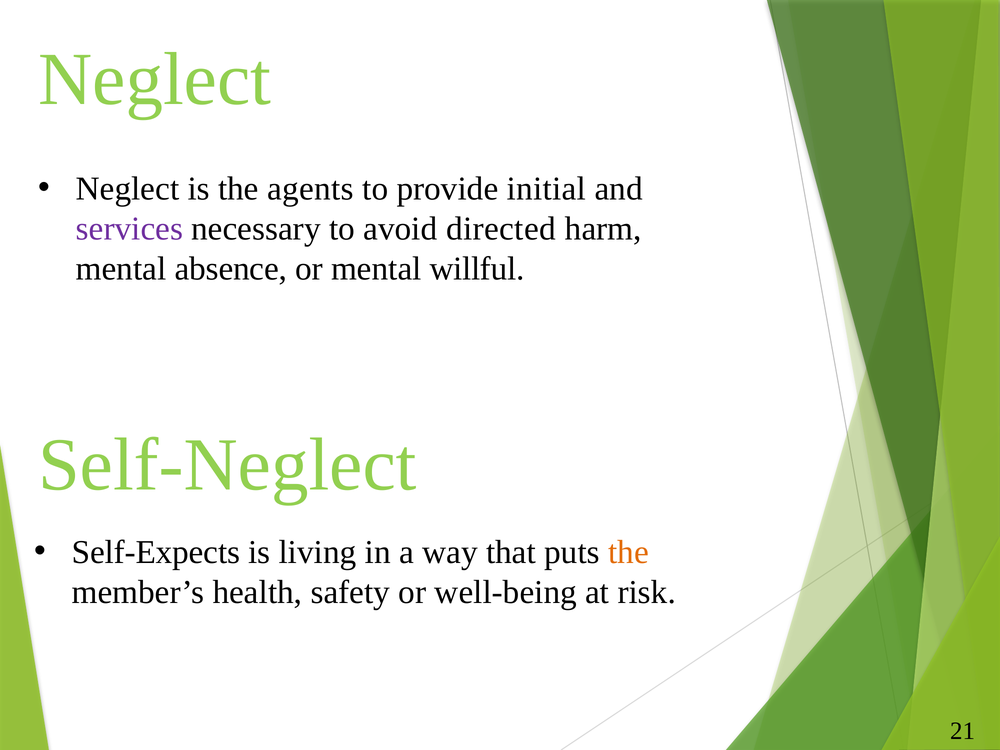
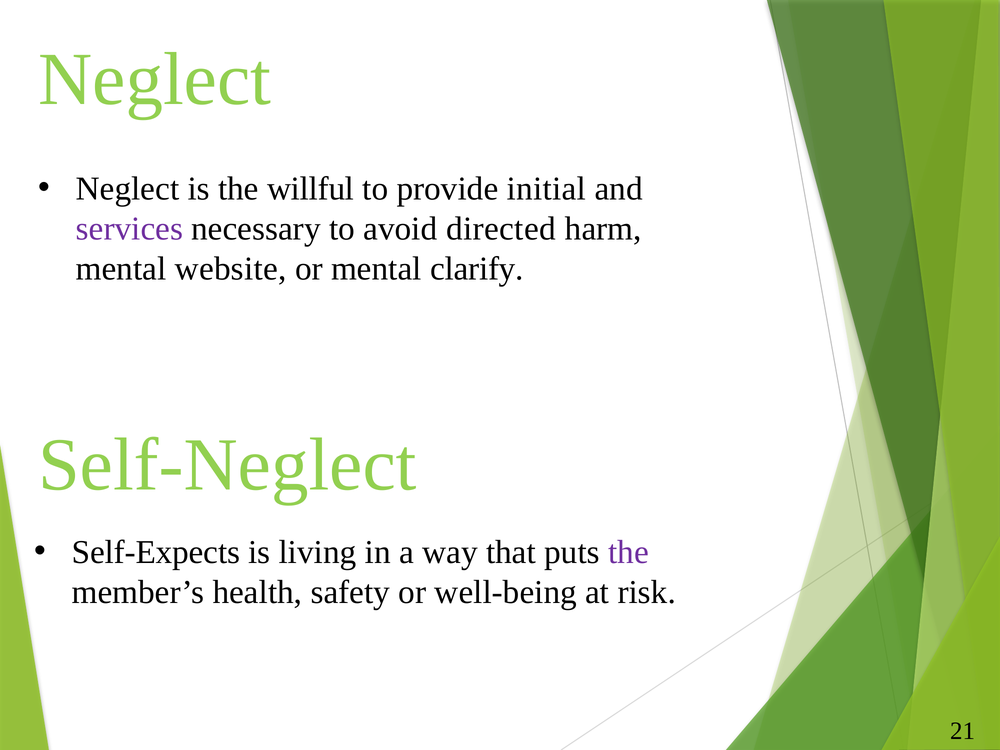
agents: agents -> willful
absence: absence -> website
willful: willful -> clarify
the at (628, 552) colour: orange -> purple
